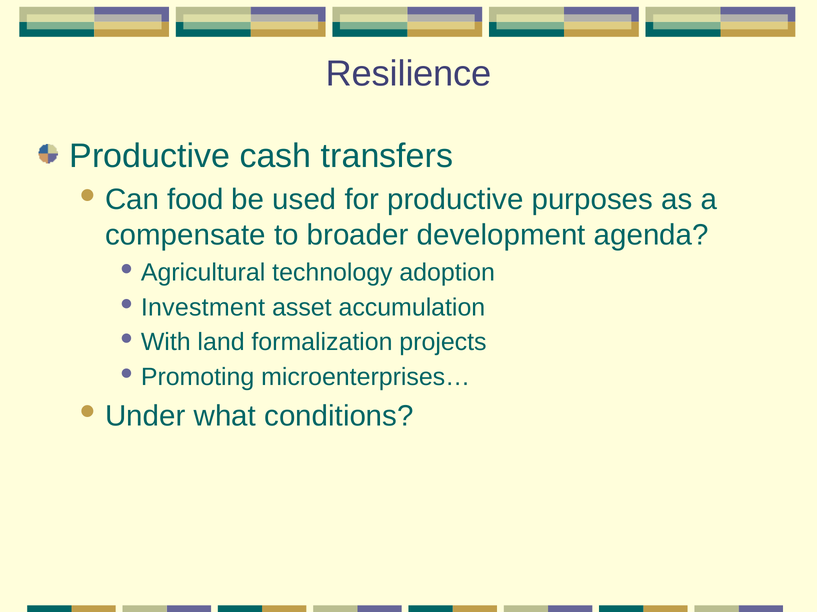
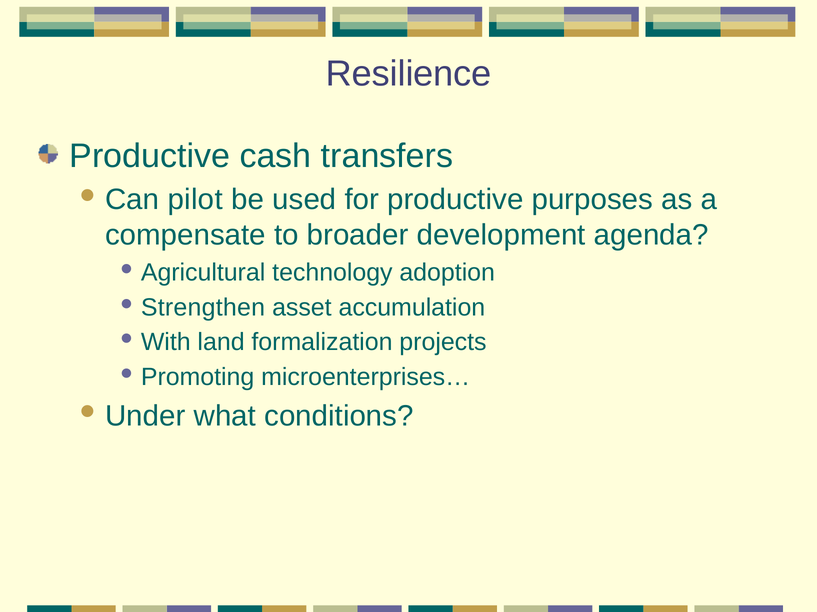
food: food -> pilot
Investment: Investment -> Strengthen
